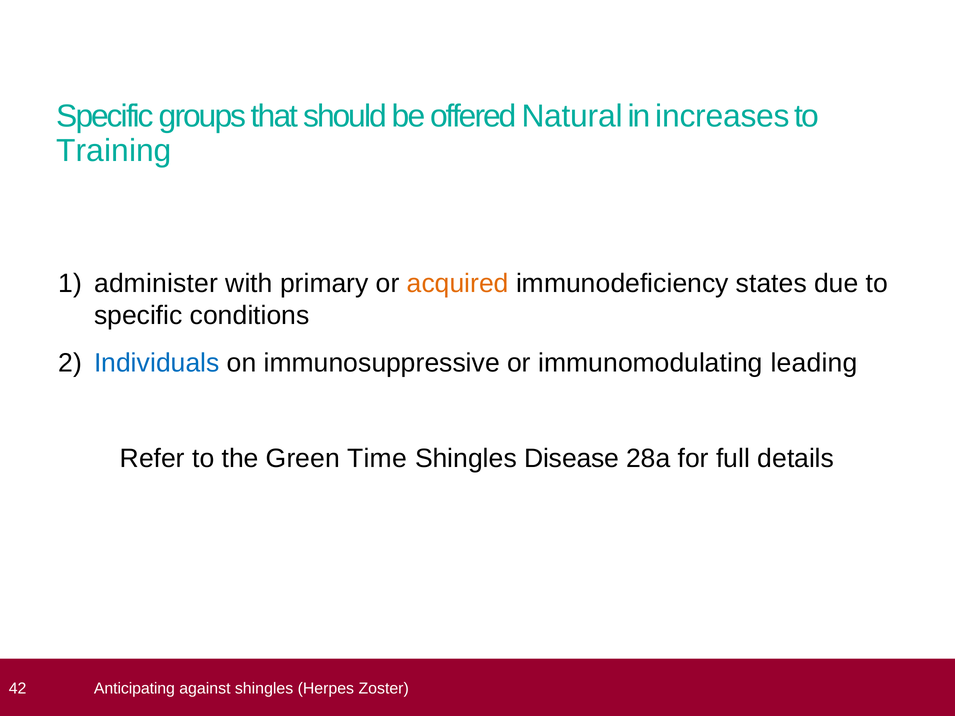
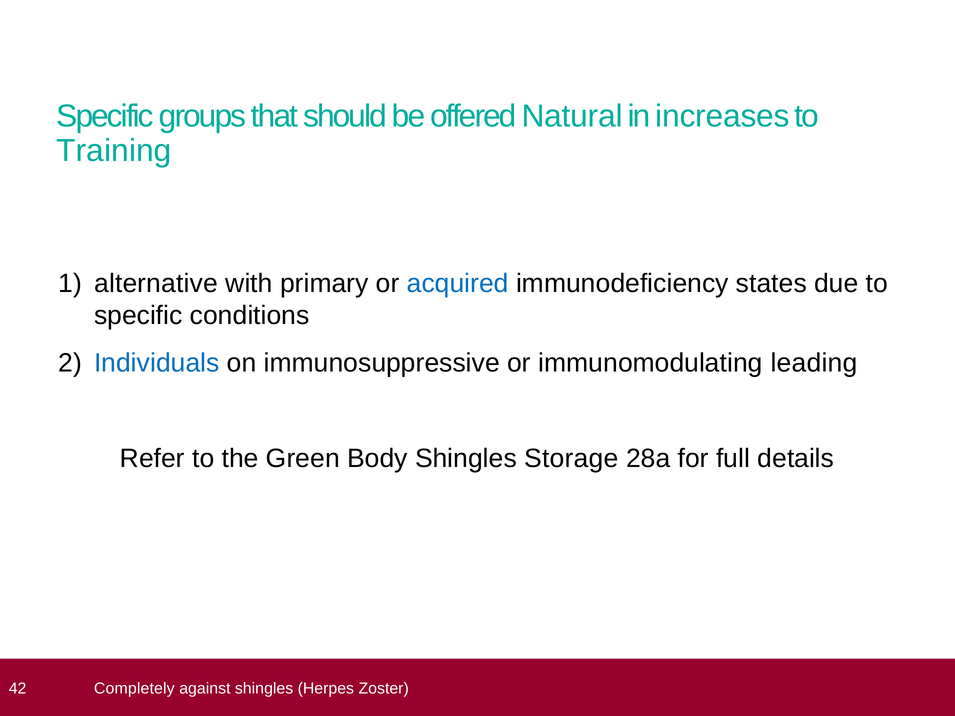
administer: administer -> alternative
acquired colour: orange -> blue
Time: Time -> Body
Disease: Disease -> Storage
Anticipating: Anticipating -> Completely
